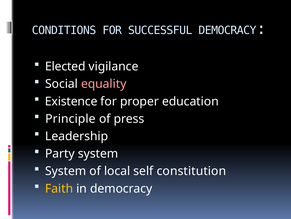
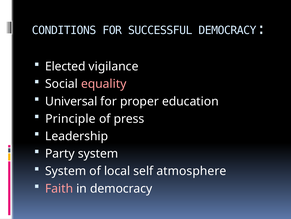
Existence: Existence -> Universal
constitution: constitution -> atmosphere
Faith colour: yellow -> pink
